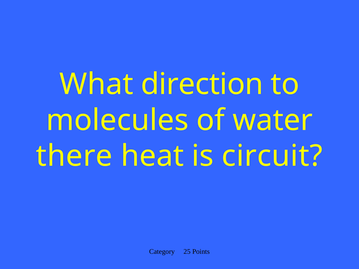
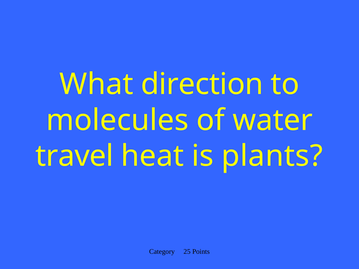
there: there -> travel
circuit: circuit -> plants
